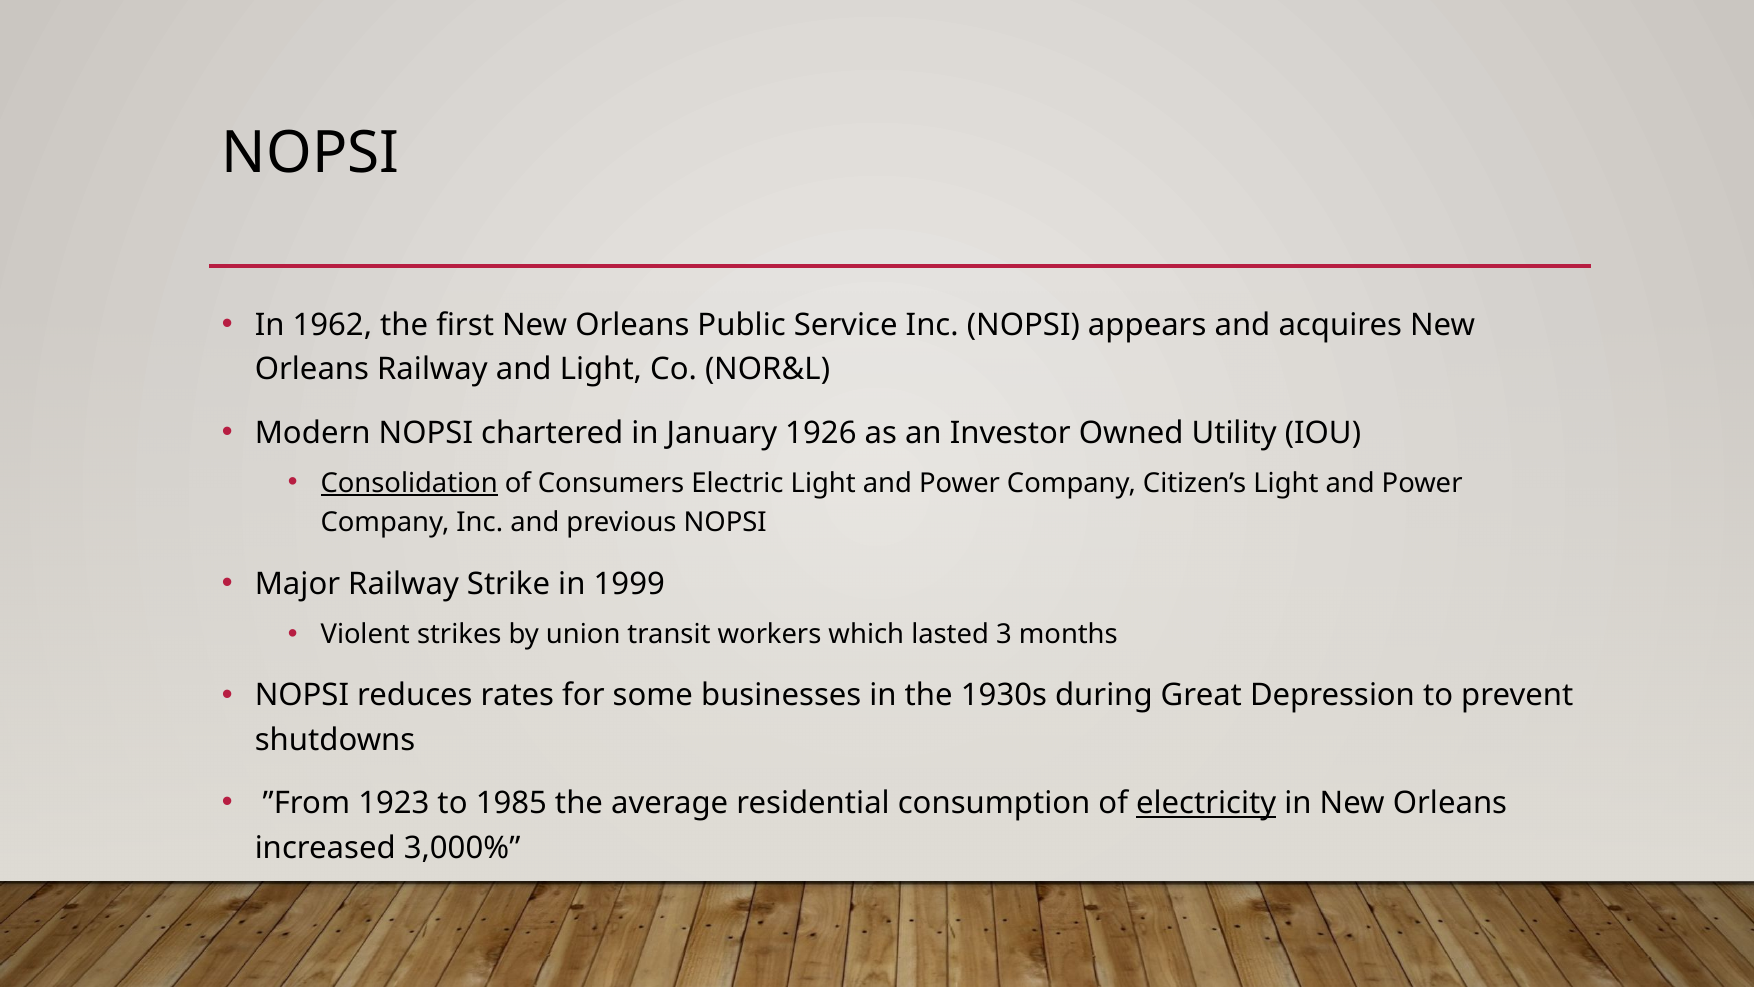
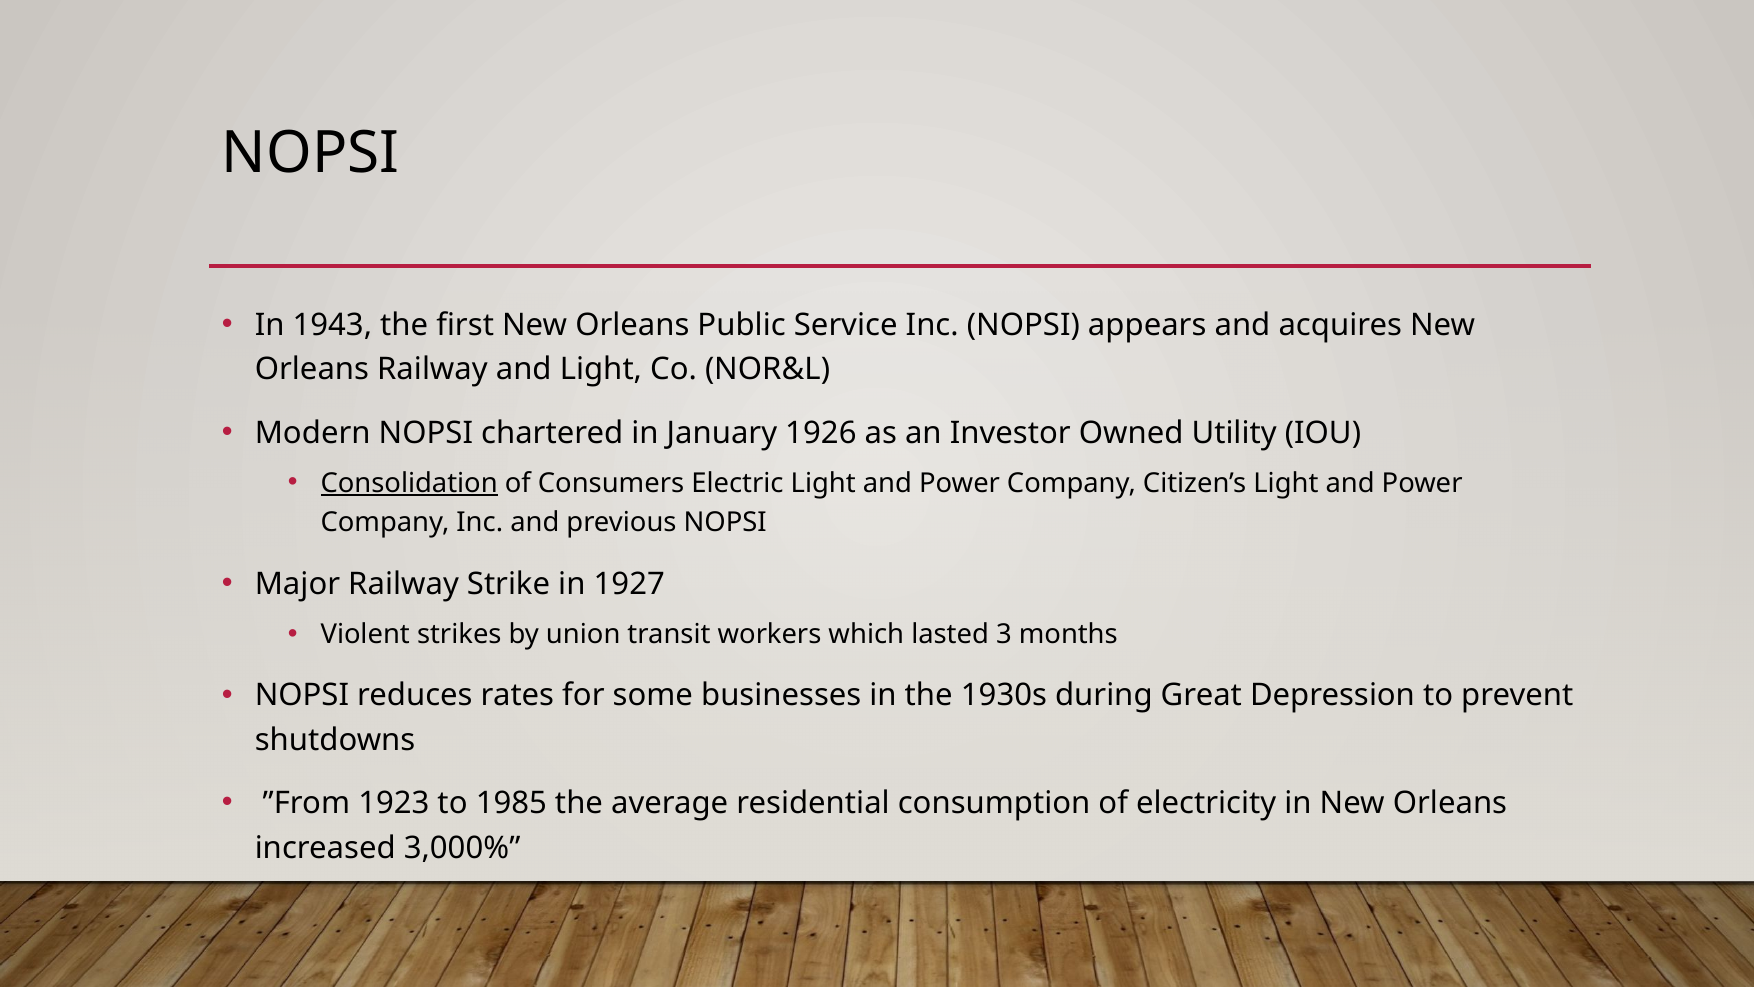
1962: 1962 -> 1943
1999: 1999 -> 1927
electricity underline: present -> none
